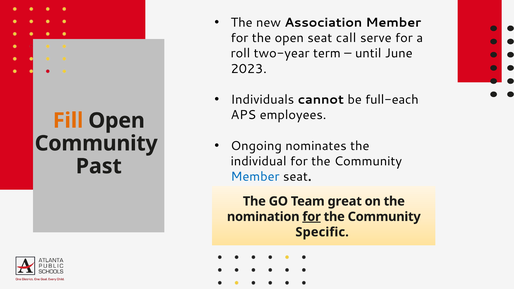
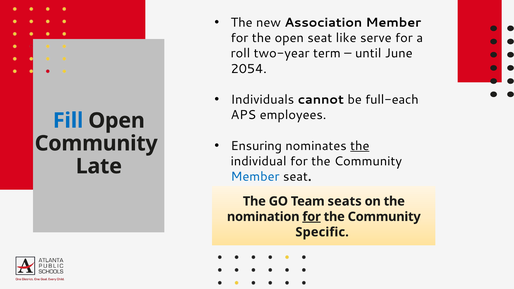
call: call -> like
2023: 2023 -> 2054
Fill colour: orange -> blue
Ongoing: Ongoing -> Ensuring
the at (360, 146) underline: none -> present
Past: Past -> Late
great: great -> seats
